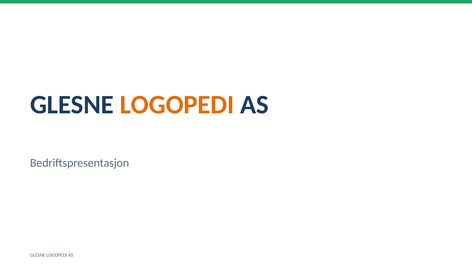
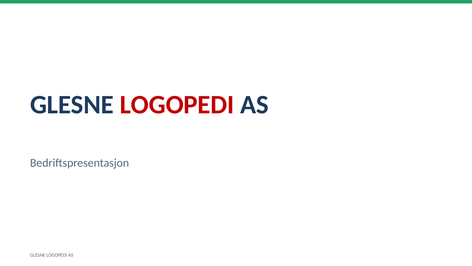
LOGOPEDI at (177, 105) colour: orange -> red
